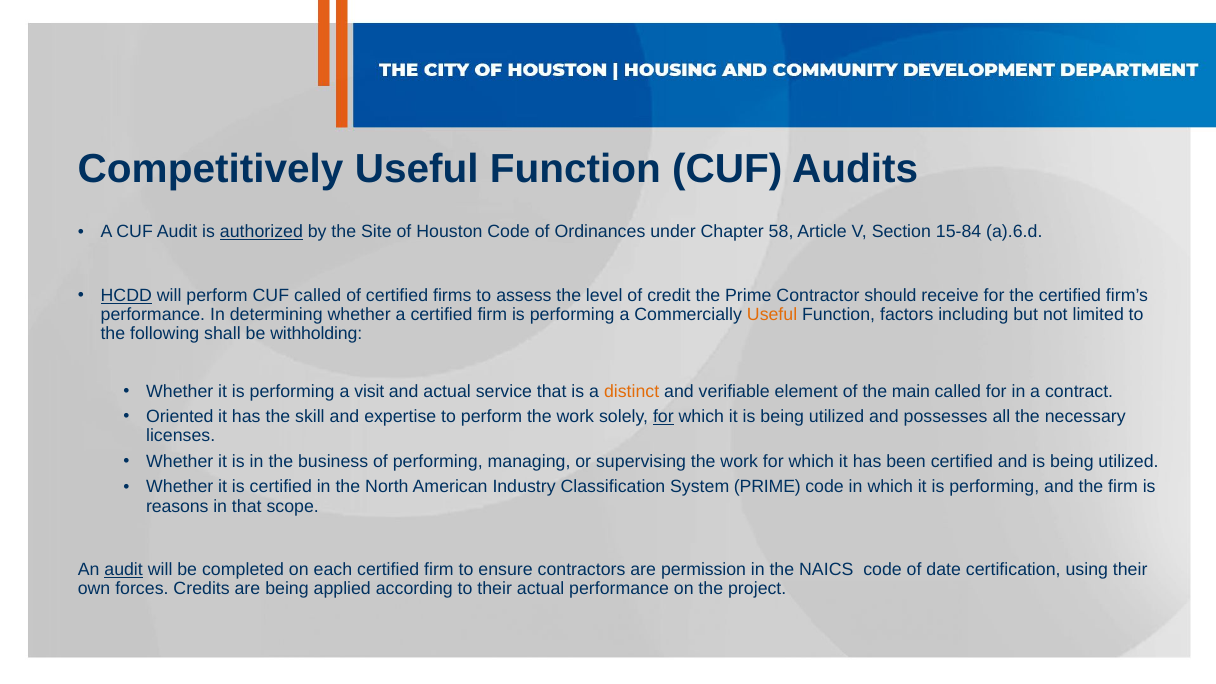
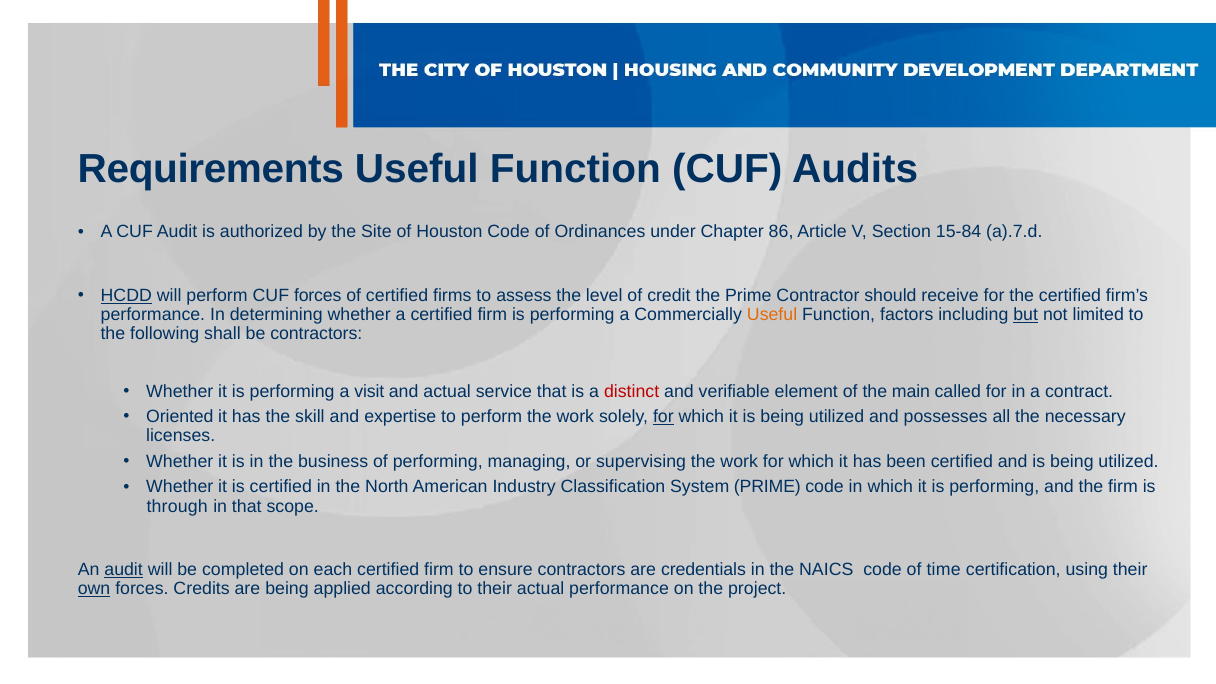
Competitively: Competitively -> Requirements
authorized underline: present -> none
58: 58 -> 86
a).6.d: a).6.d -> a).7.d
CUF called: called -> forces
but underline: none -> present
be withholding: withholding -> contractors
distinct colour: orange -> red
reasons: reasons -> through
permission: permission -> credentials
date: date -> time
own underline: none -> present
